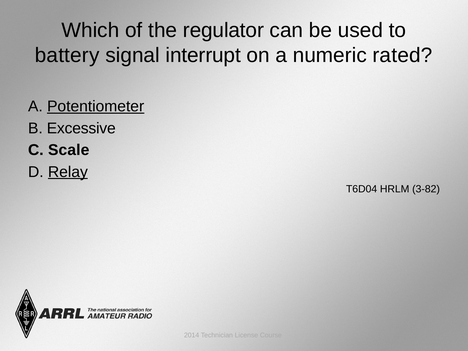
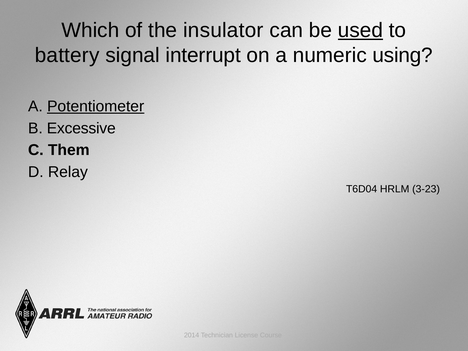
regulator: regulator -> insulator
used underline: none -> present
rated: rated -> using
Scale: Scale -> Them
Relay underline: present -> none
3-82: 3-82 -> 3-23
